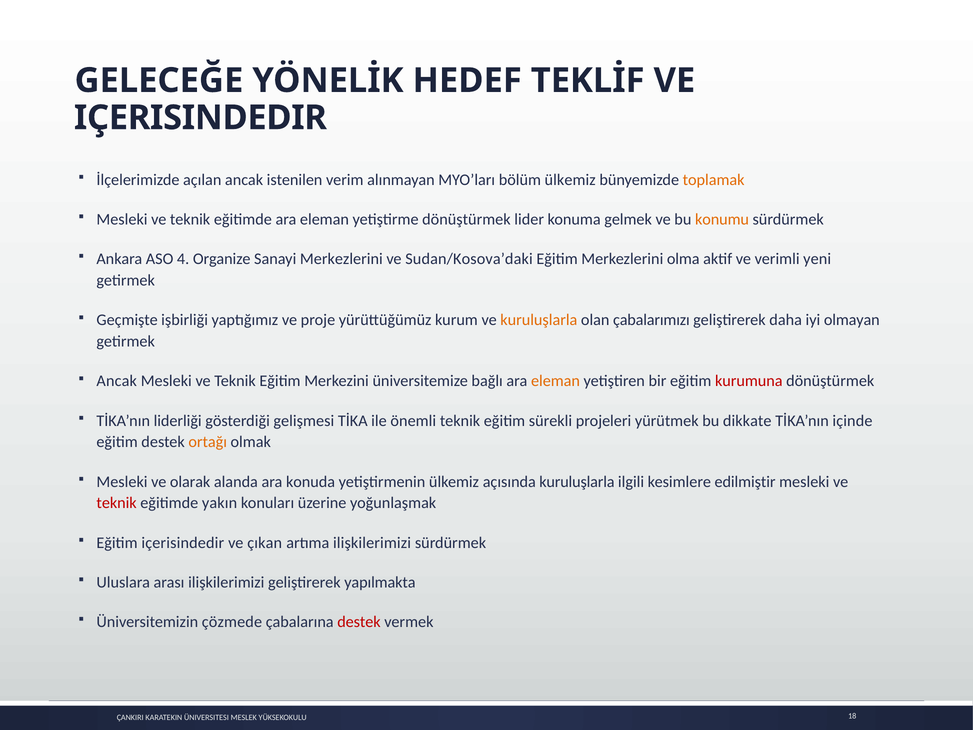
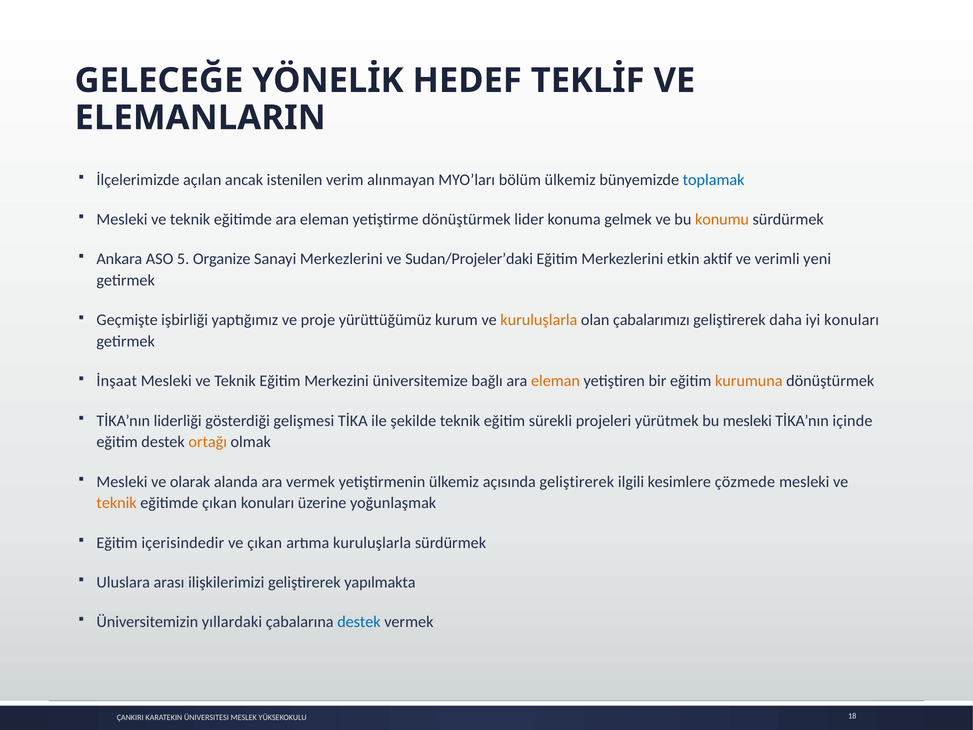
IÇERISINDEDIR at (200, 118): IÇERISINDEDIR -> ELEMANLARIN
toplamak colour: orange -> blue
4: 4 -> 5
Sudan/Kosova’daki: Sudan/Kosova’daki -> Sudan/Projeler’daki
olma: olma -> etkin
iyi olmayan: olmayan -> konuları
Ancak at (117, 381): Ancak -> İnşaat
kurumuna colour: red -> orange
önemli: önemli -> şekilde
bu dikkate: dikkate -> mesleki
ara konuda: konuda -> vermek
açısında kuruluşlarla: kuruluşlarla -> geliştirerek
edilmiştir: edilmiştir -> çözmede
teknik at (117, 503) colour: red -> orange
eğitimde yakın: yakın -> çıkan
artıma ilişkilerimizi: ilişkilerimizi -> kuruluşlarla
çözmede: çözmede -> yıllardaki
destek at (359, 622) colour: red -> blue
